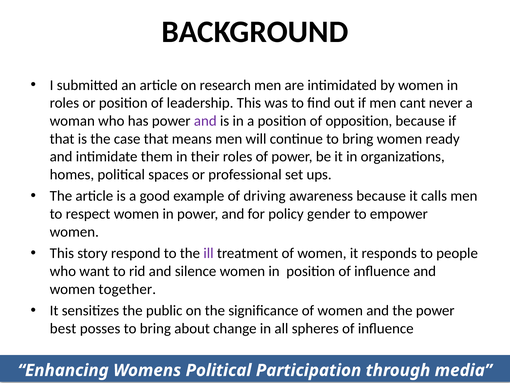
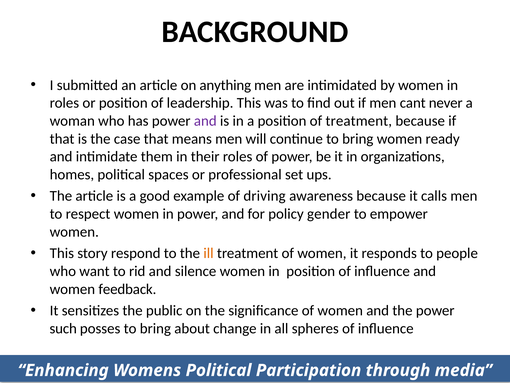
research: research -> anything
of opposition: opposition -> treatment
ill colour: purple -> orange
together: together -> feedback
best: best -> such
